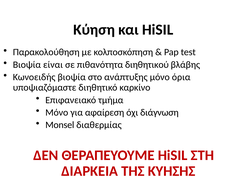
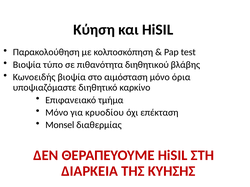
είναι: είναι -> τύπο
ανάπτυξης: ανάπτυξης -> αιμόσταση
αφαίρεση: αφαίρεση -> κρυοδίου
διάγνωση: διάγνωση -> επέκταση
